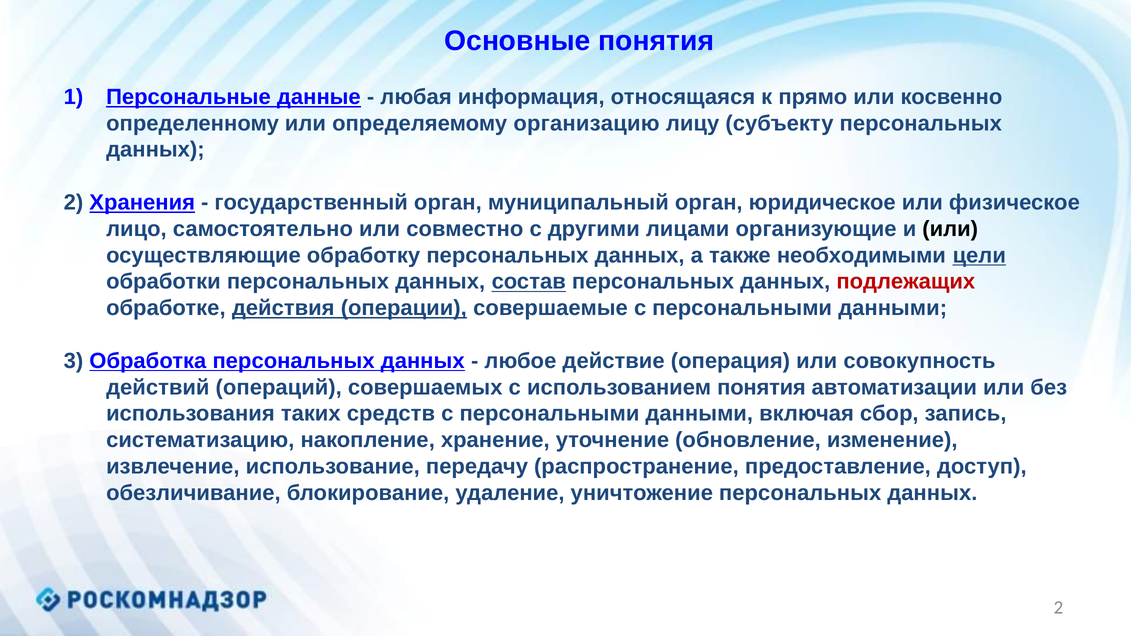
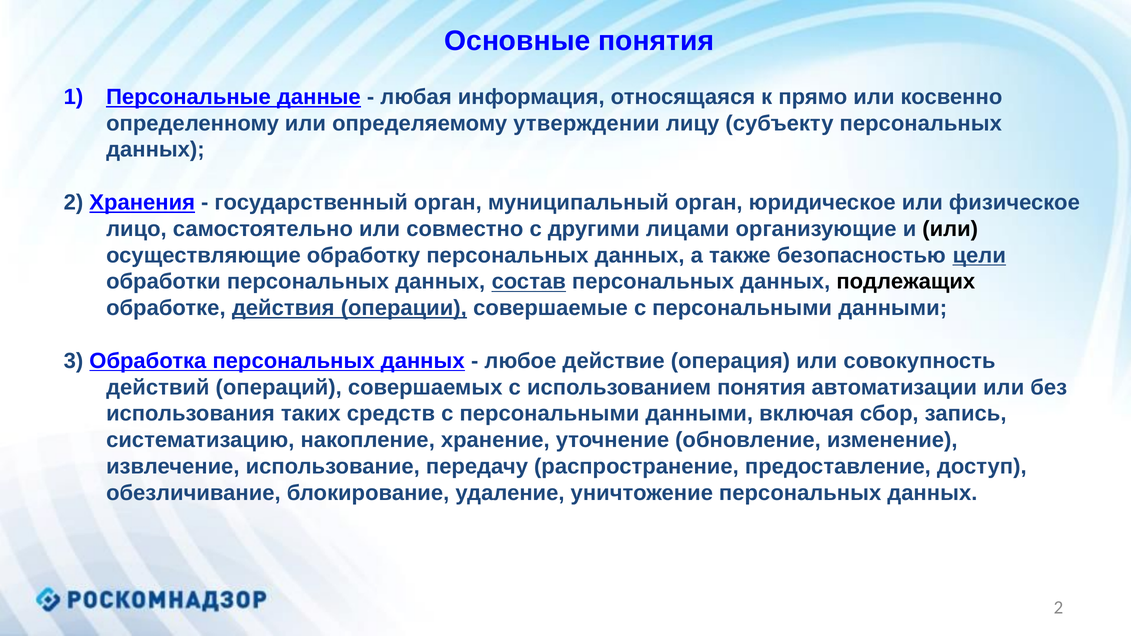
организацию: организацию -> утверждении
необходимыми: необходимыми -> безопасностью
подлежащих colour: red -> black
